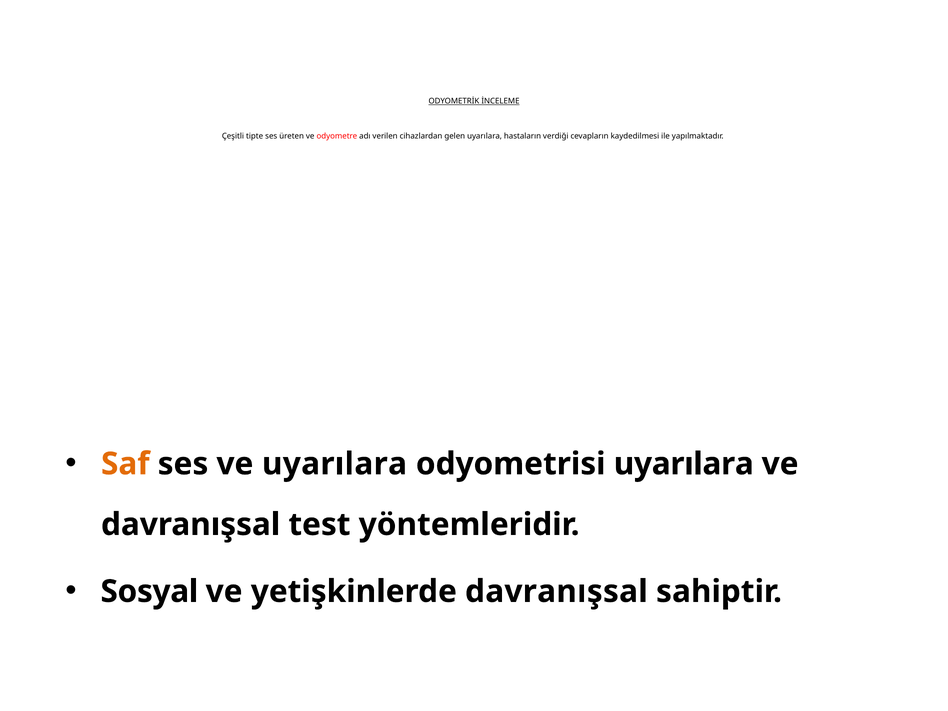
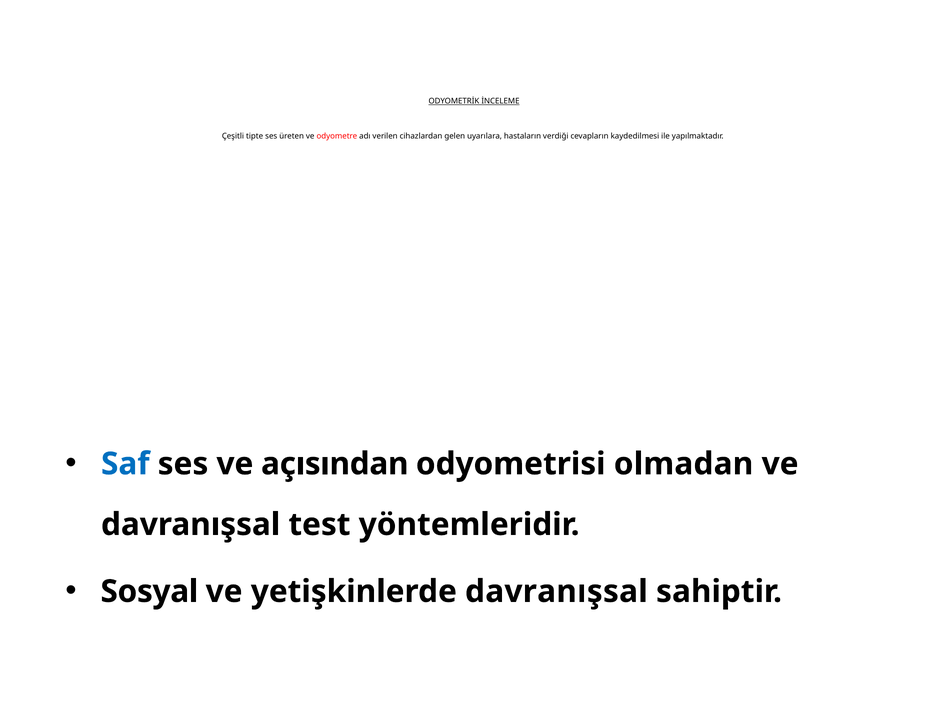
Saf colour: orange -> blue
ve uyarılara: uyarılara -> açısından
odyometrisi uyarılara: uyarılara -> olmadan
